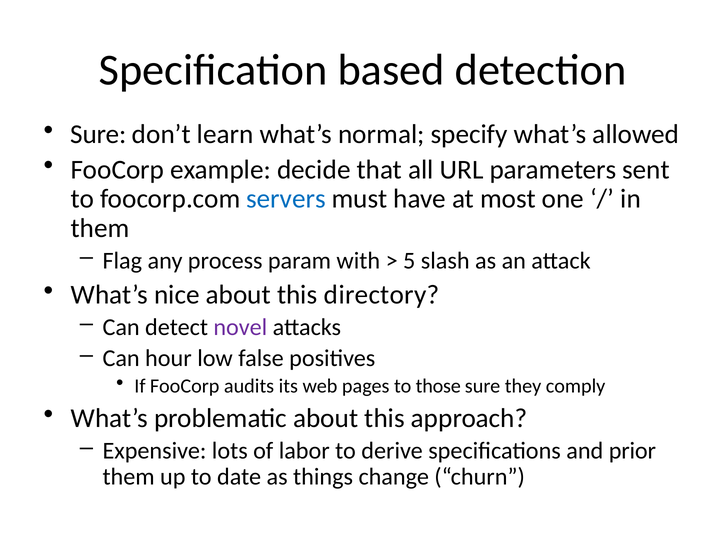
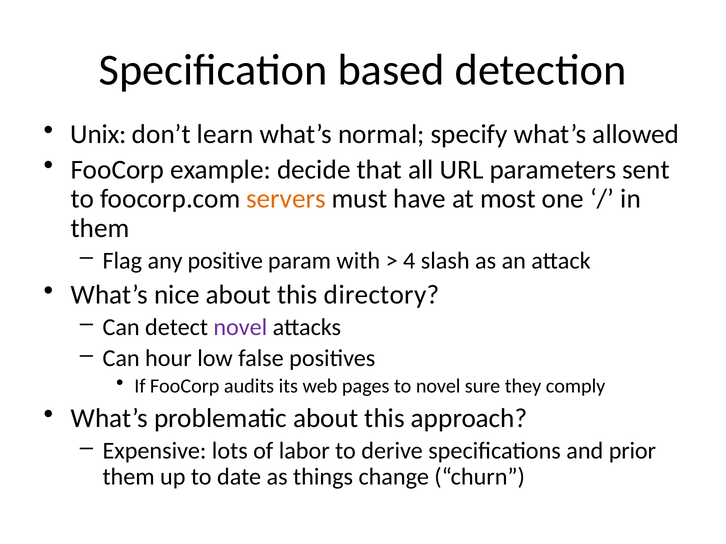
Sure at (98, 134): Sure -> Unix
servers colour: blue -> orange
process: process -> positive
5: 5 -> 4
to those: those -> novel
